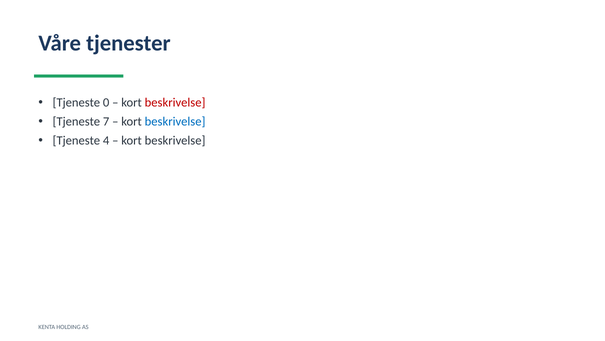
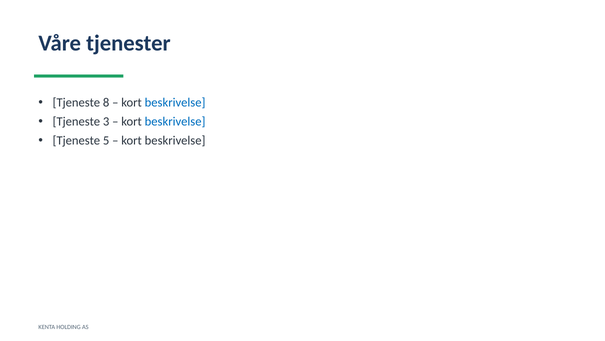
0: 0 -> 8
beskrivelse at (175, 102) colour: red -> blue
7: 7 -> 3
4: 4 -> 5
